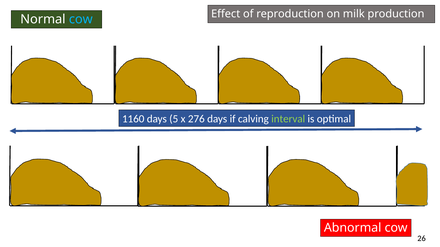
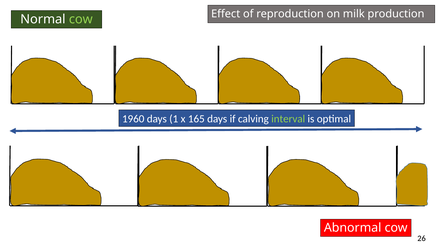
cow at (81, 19) colour: light blue -> light green
1160: 1160 -> 1960
5: 5 -> 1
276: 276 -> 165
